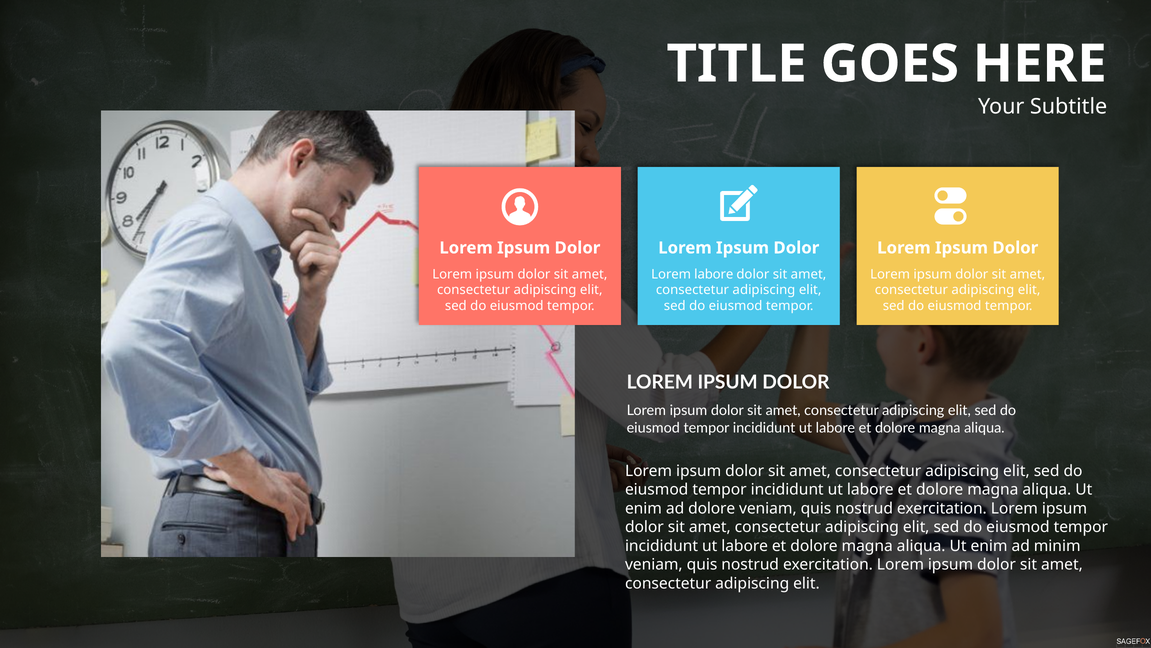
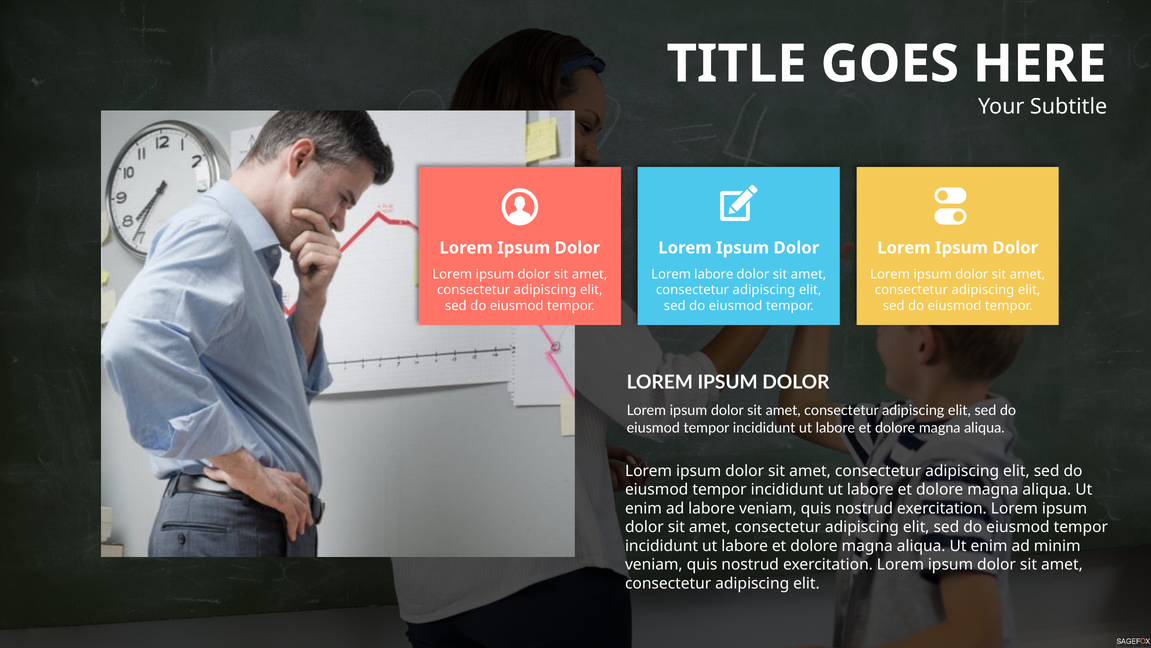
ad dolore: dolore -> labore
